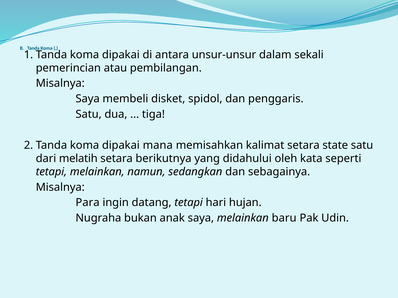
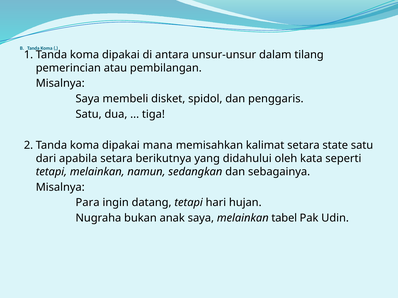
sekali: sekali -> tilang
melatih: melatih -> apabila
baru: baru -> tabel
